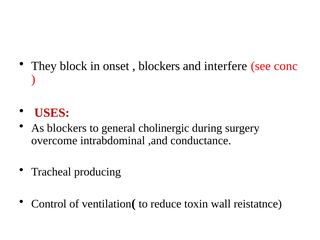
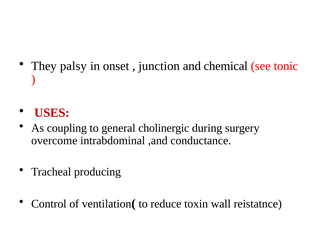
block: block -> palsy
blockers at (159, 66): blockers -> junction
interfere: interfere -> chemical
conc: conc -> tonic
As blockers: blockers -> coupling
